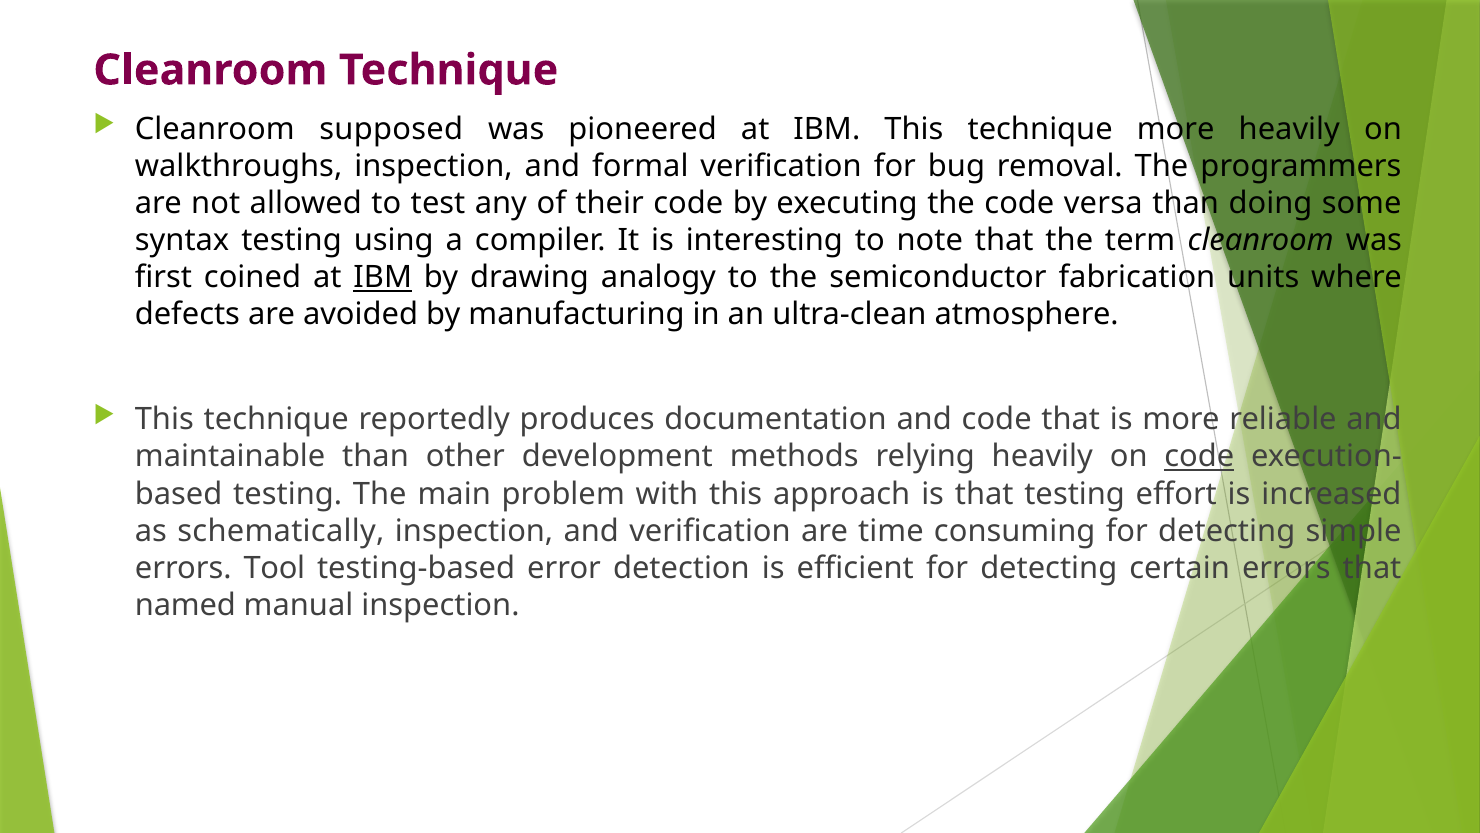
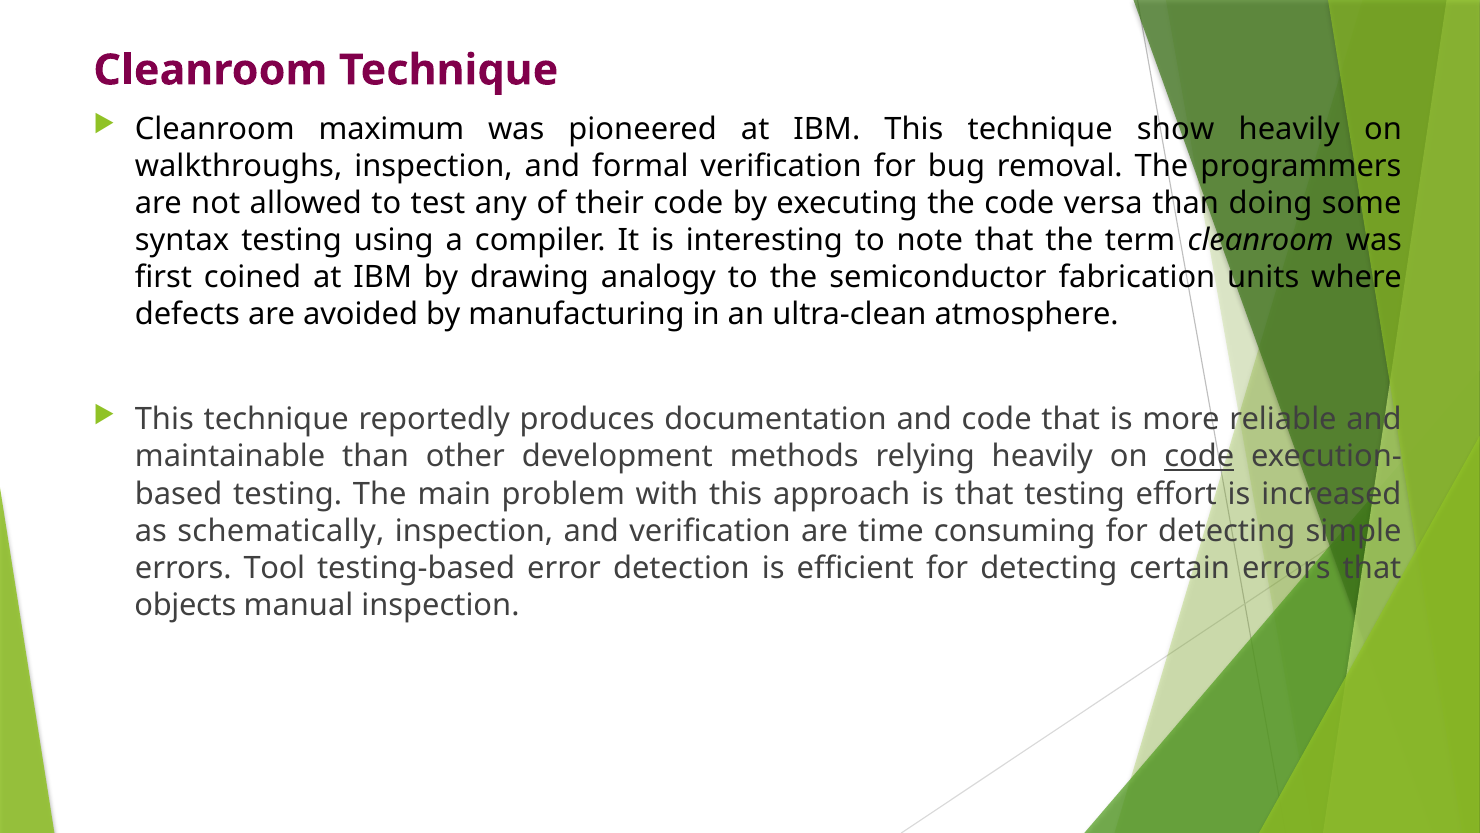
supposed: supposed -> maximum
technique more: more -> show
IBM at (383, 277) underline: present -> none
named: named -> objects
